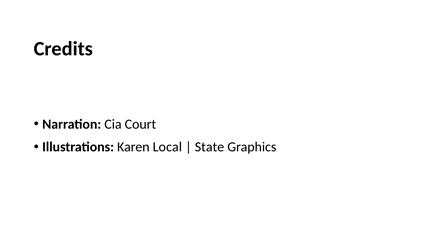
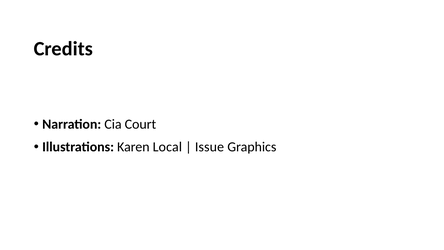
State: State -> Issue
